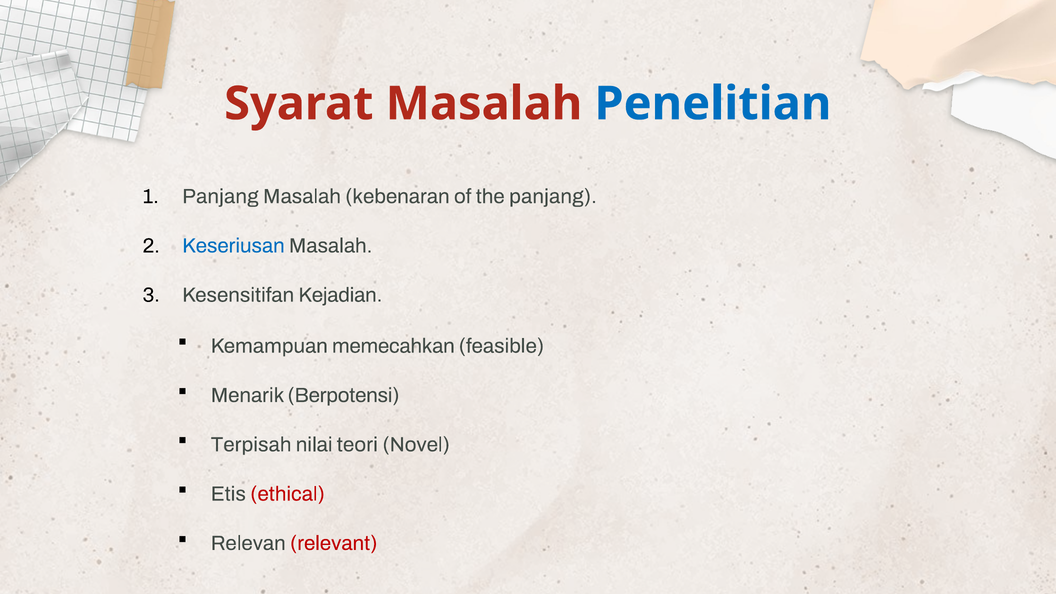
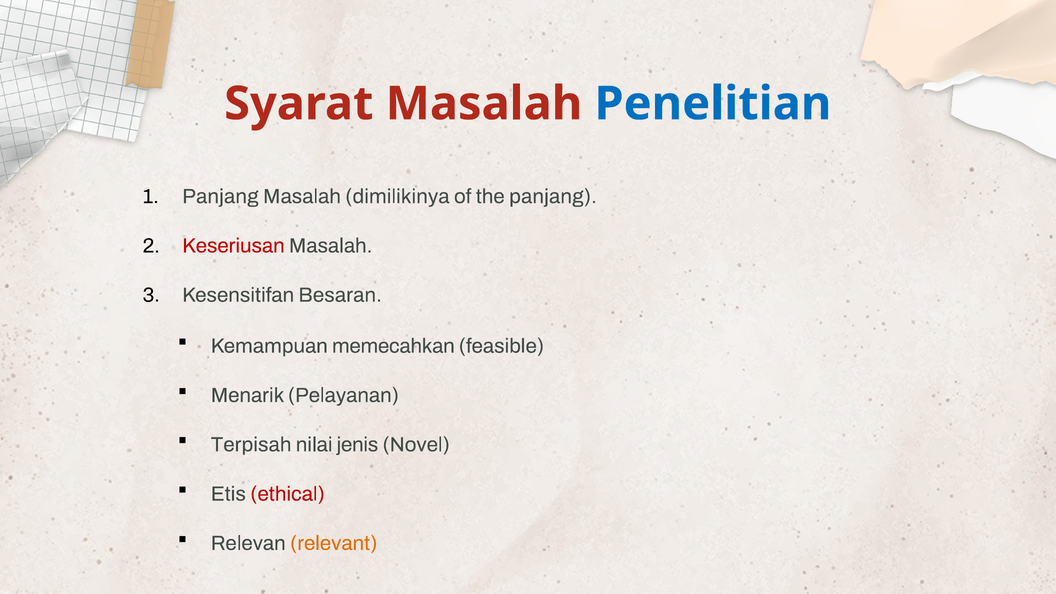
kebenaran: kebenaran -> dimilikinya
Keseriusan colour: blue -> red
Kejadian: Kejadian -> Besaran
Berpotensi: Berpotensi -> Pelayanan
teori: teori -> jenis
relevant colour: red -> orange
